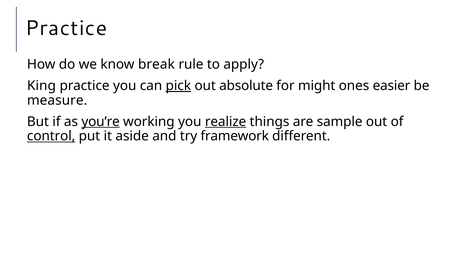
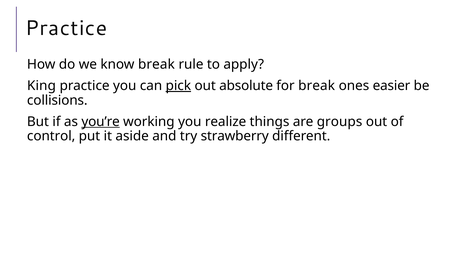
for might: might -> break
measure: measure -> collisions
realize underline: present -> none
sample: sample -> groups
control underline: present -> none
framework: framework -> strawberry
